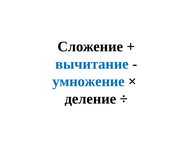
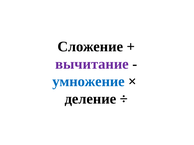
вычитание colour: blue -> purple
